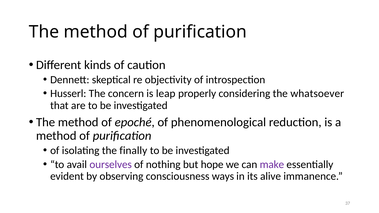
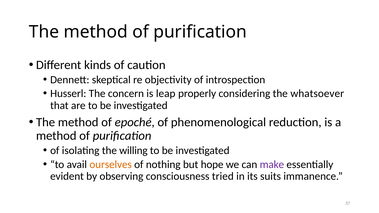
finally: finally -> willing
ourselves colour: purple -> orange
ways: ways -> tried
alive: alive -> suits
